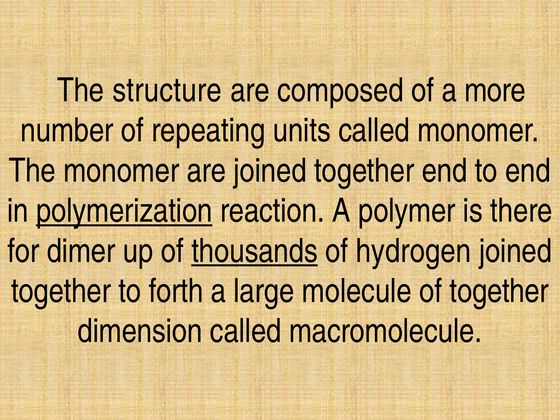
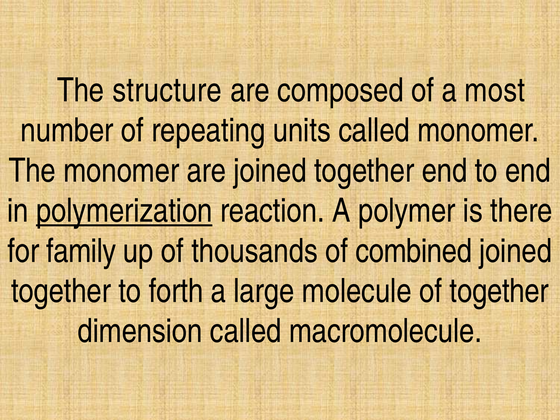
more: more -> most
dimer: dimer -> family
thousands underline: present -> none
hydrogen: hydrogen -> combined
